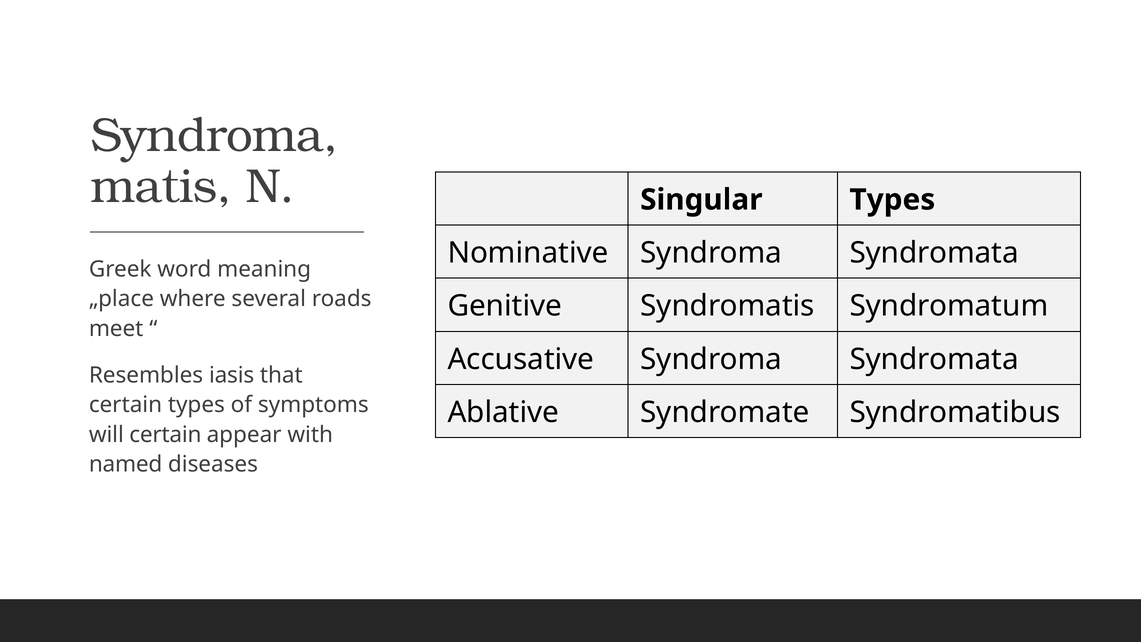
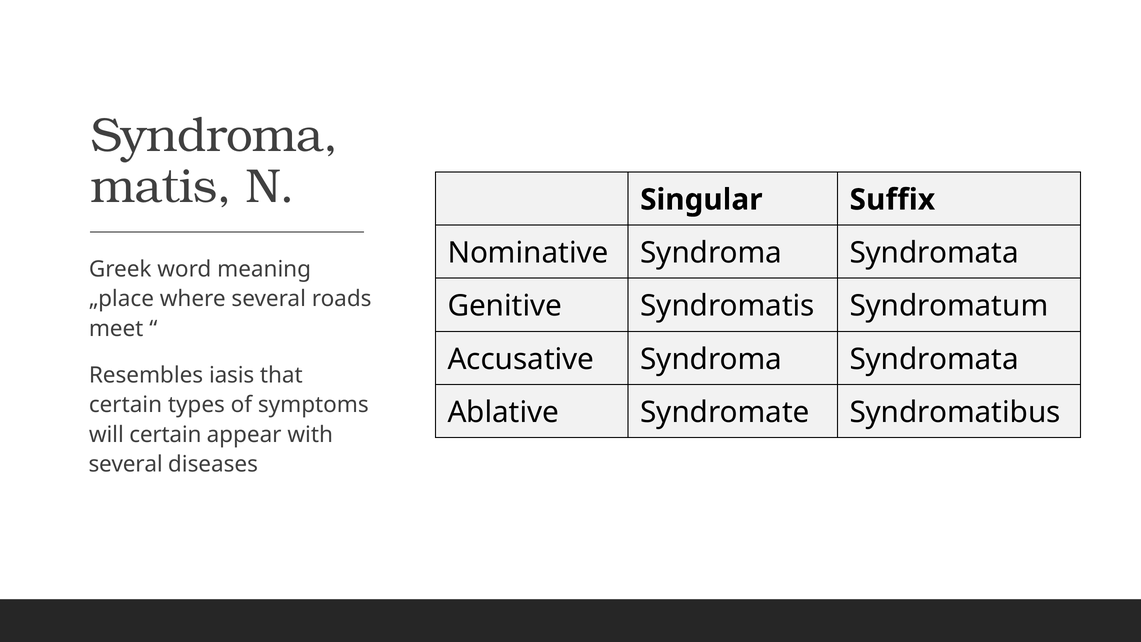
Singular Types: Types -> Suffix
named at (126, 464): named -> several
